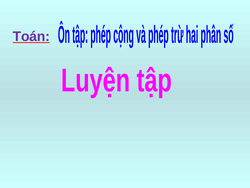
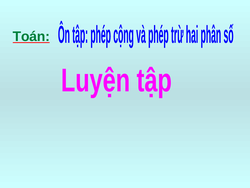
Toán colour: purple -> green
